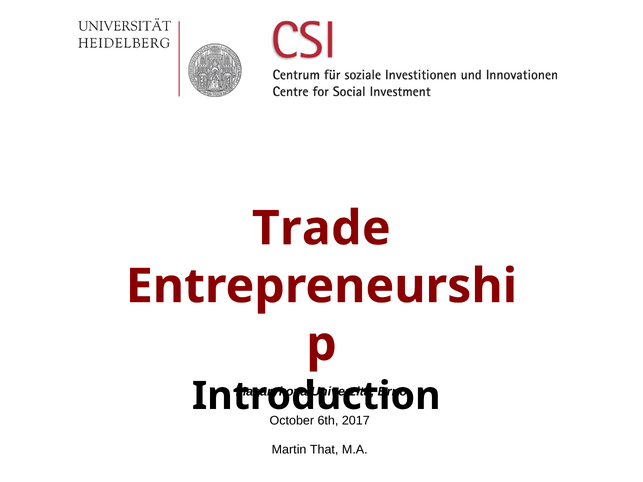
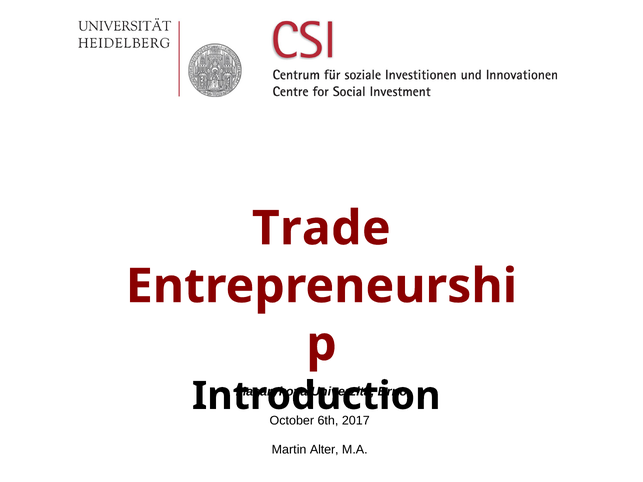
That: That -> Alter
